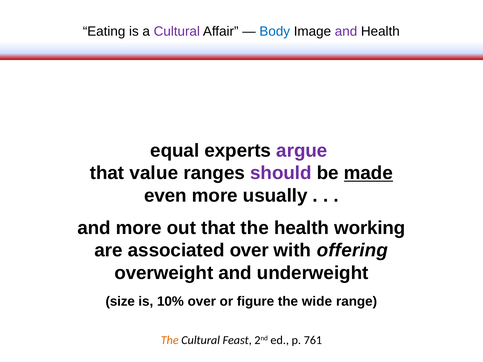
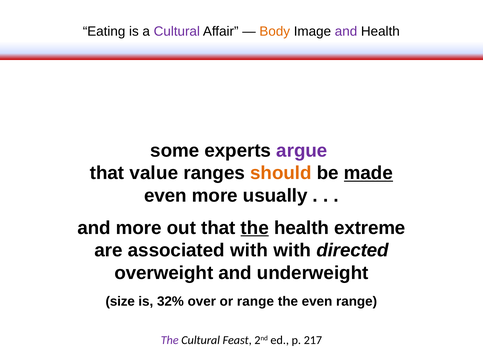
Body colour: blue -> orange
equal: equal -> some
should colour: purple -> orange
the at (255, 228) underline: none -> present
working: working -> extreme
associated over: over -> with
offering: offering -> directed
10%: 10% -> 32%
or figure: figure -> range
the wide: wide -> even
The at (170, 340) colour: orange -> purple
761: 761 -> 217
